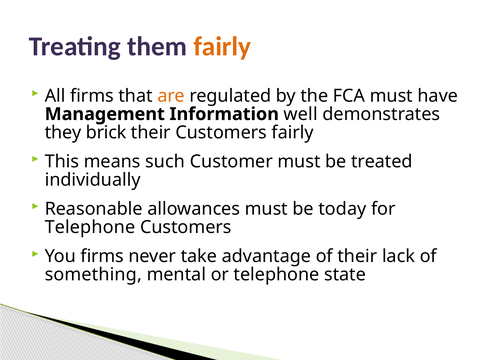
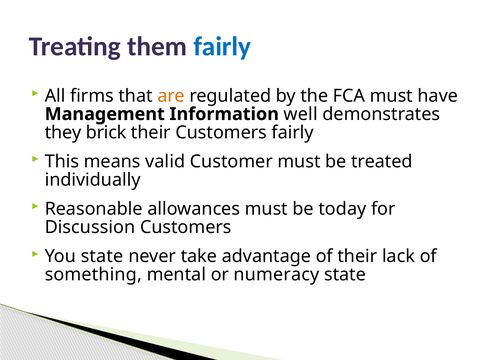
fairly at (222, 46) colour: orange -> blue
such: such -> valid
Telephone at (90, 227): Telephone -> Discussion
You firms: firms -> state
or telephone: telephone -> numeracy
